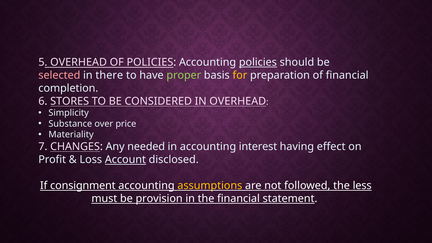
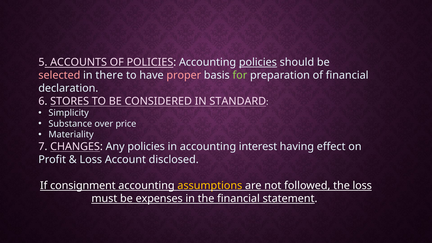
5 OVERHEAD: OVERHEAD -> ACCOUNTS
proper colour: light green -> pink
for colour: yellow -> light green
completion: completion -> declaration
IN OVERHEAD: OVERHEAD -> STANDARD
Any needed: needed -> policies
Account underline: present -> none
the less: less -> loss
provision: provision -> expenses
